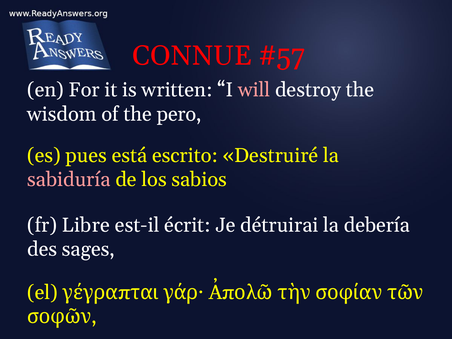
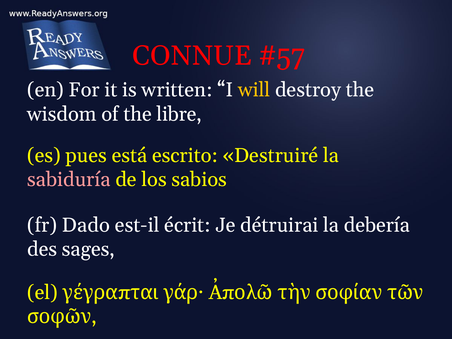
will colour: pink -> yellow
pero: pero -> libre
Libre: Libre -> Dado
